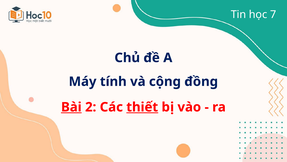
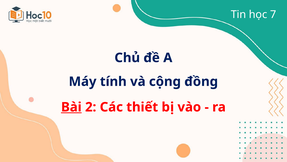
thiết underline: present -> none
